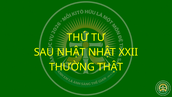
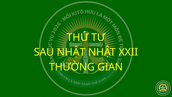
THẬT: THẬT -> GIAN
